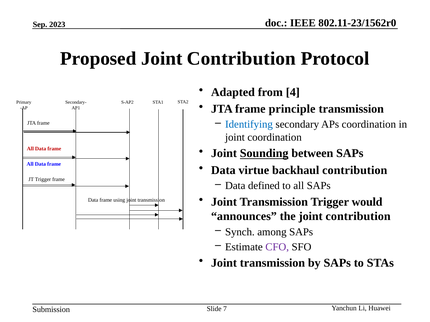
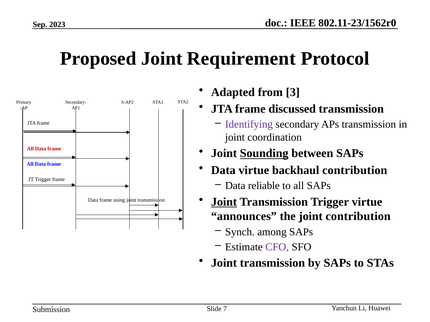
Contribution at (241, 59): Contribution -> Requirement
4: 4 -> 3
principle: principle -> discussed
Identifying colour: blue -> purple
APs coordination: coordination -> transmission
defined: defined -> reliable
Joint at (224, 202) underline: none -> present
Trigger would: would -> virtue
